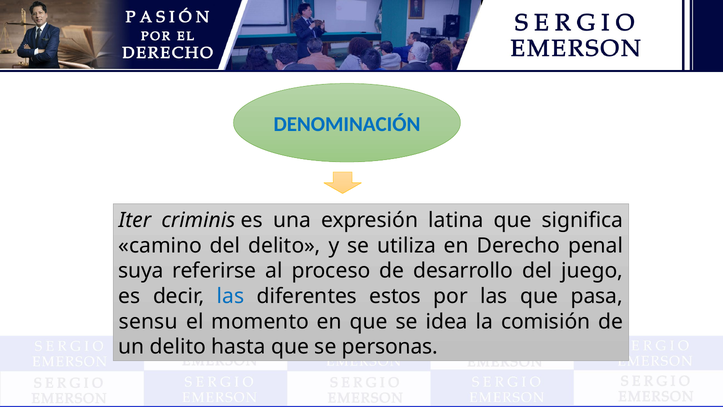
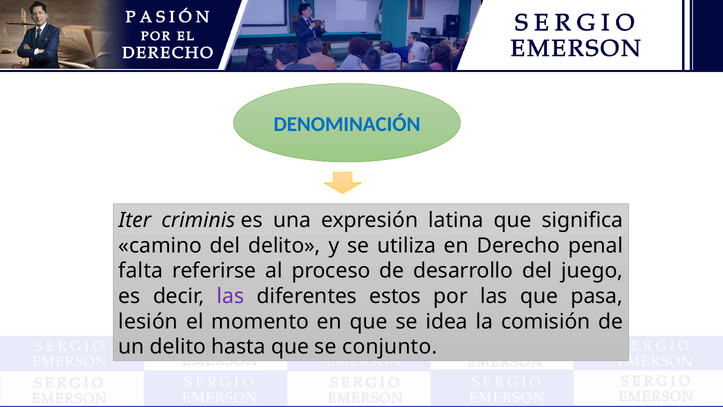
suya: suya -> falta
las at (231, 296) colour: blue -> purple
sensu: sensu -> lesión
personas: personas -> conjunto
